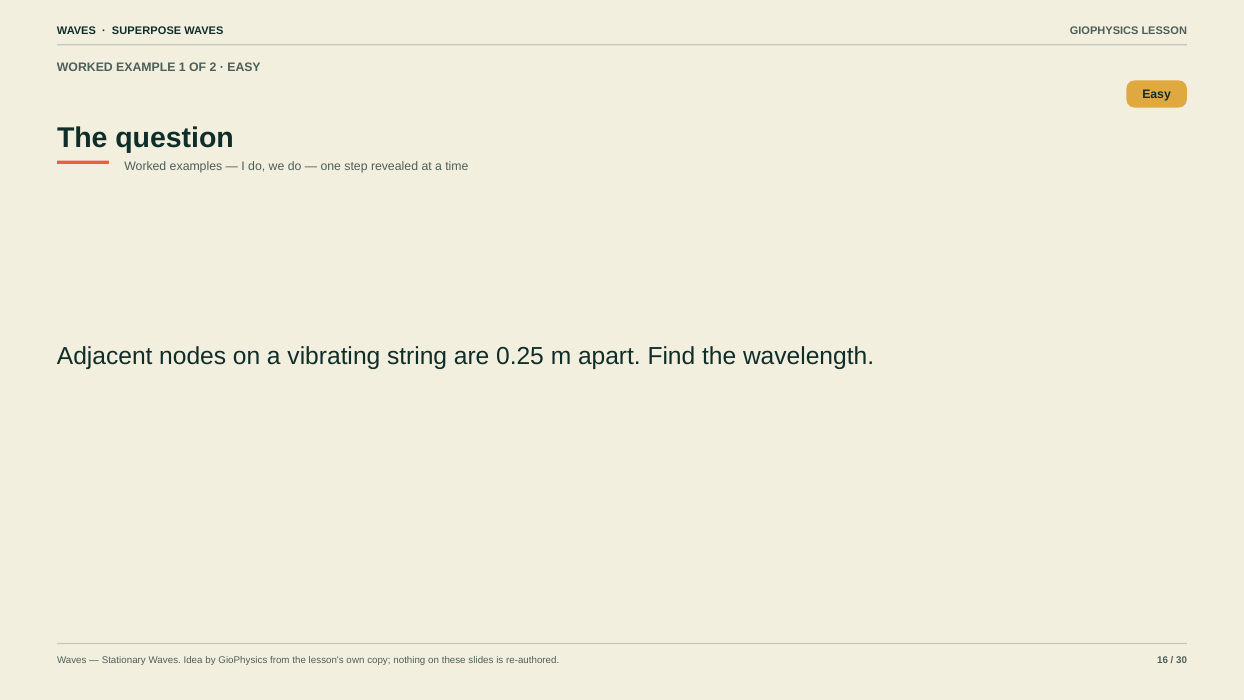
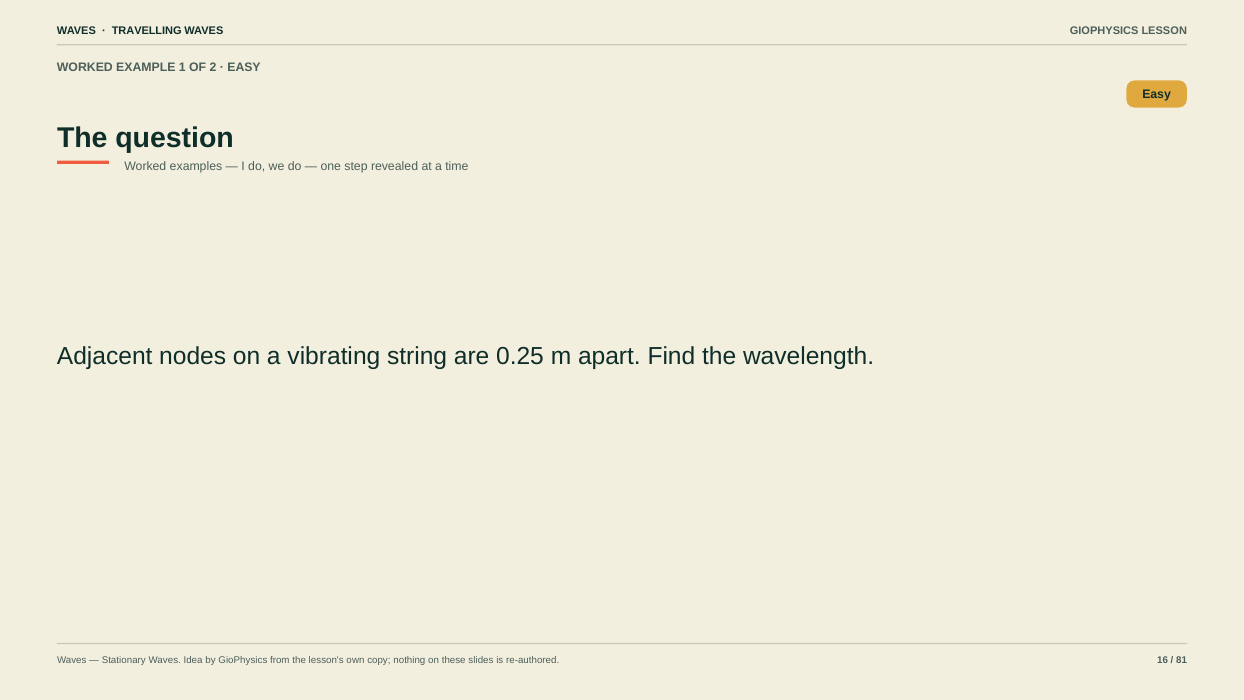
SUPERPOSE: SUPERPOSE -> TRAVELLING
30: 30 -> 81
